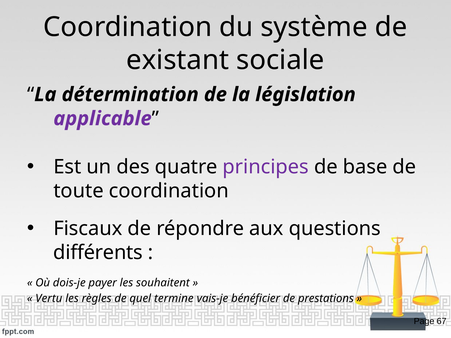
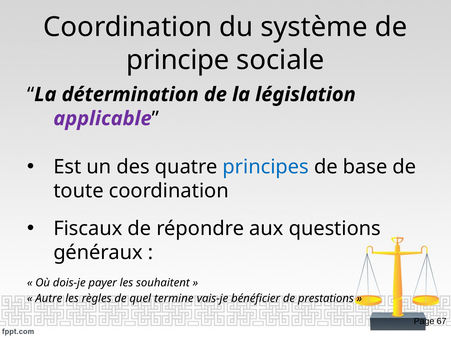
existant: existant -> principe
principes colour: purple -> blue
différents: différents -> généraux
Vertu: Vertu -> Autre
